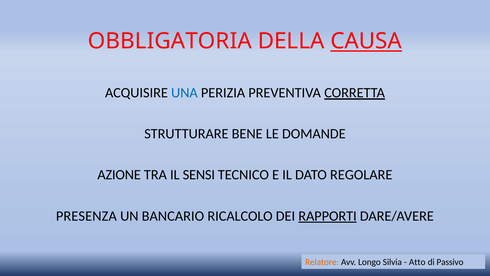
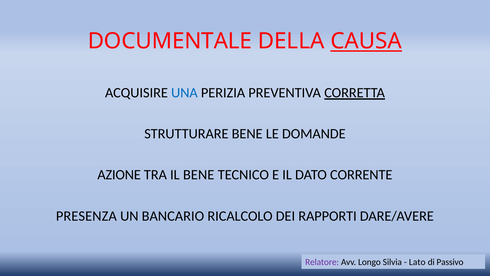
OBBLIGATORIA: OBBLIGATORIA -> DOCUMENTALE
IL SENSI: SENSI -> BENE
REGOLARE: REGOLARE -> CORRENTE
RAPPORTI underline: present -> none
Relatore colour: orange -> purple
Atto: Atto -> Lato
